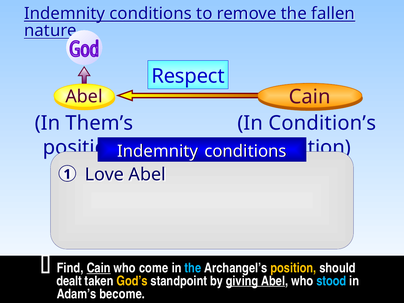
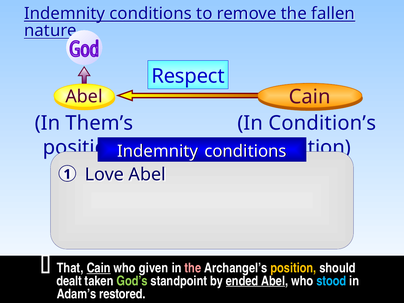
Find: Find -> That
come: come -> given
the at (193, 268) colour: light blue -> pink
God’s colour: yellow -> light green
giving: giving -> ended
become: become -> restored
